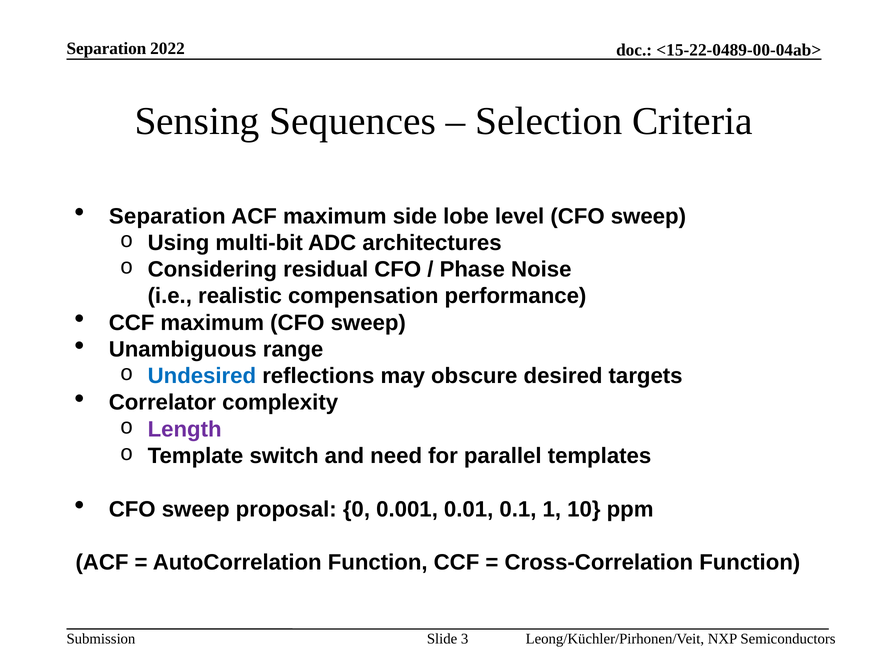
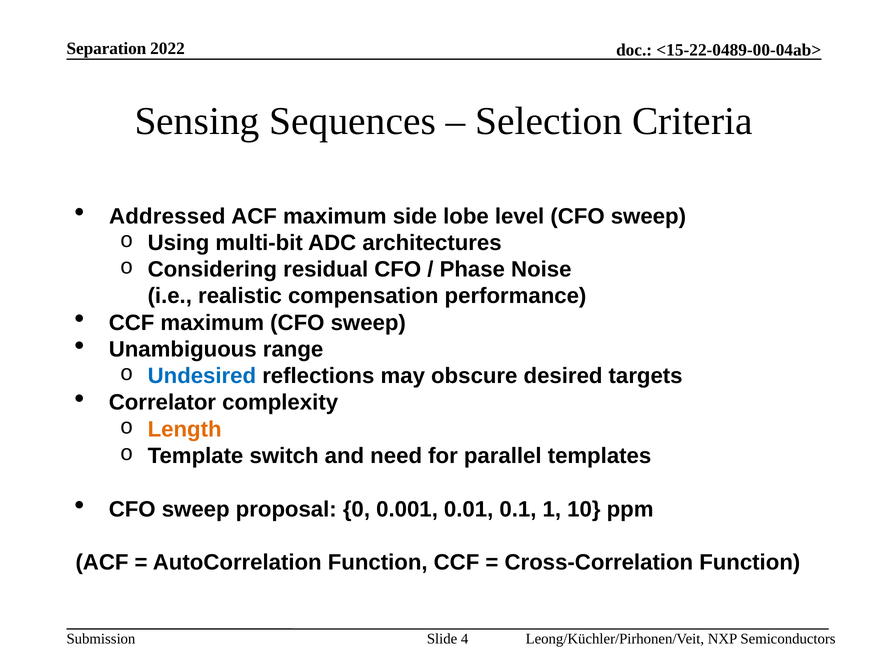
Separation at (167, 216): Separation -> Addressed
Length colour: purple -> orange
3: 3 -> 4
